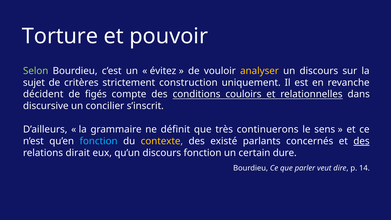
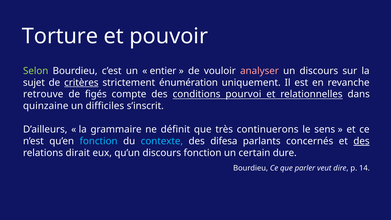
évitez: évitez -> entier
analyser colour: yellow -> pink
critères underline: none -> present
construction: construction -> énumération
décident: décident -> retrouve
couloirs: couloirs -> pourvoi
discursive: discursive -> quinzaine
concilier: concilier -> difficiles
contexte colour: yellow -> light blue
existé: existé -> difesa
